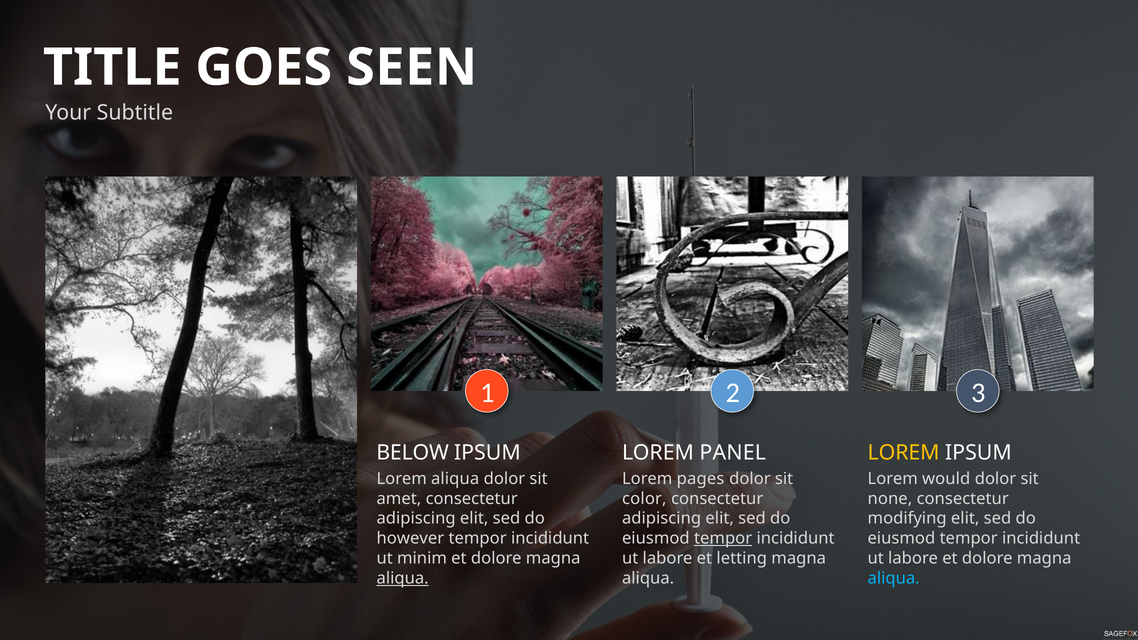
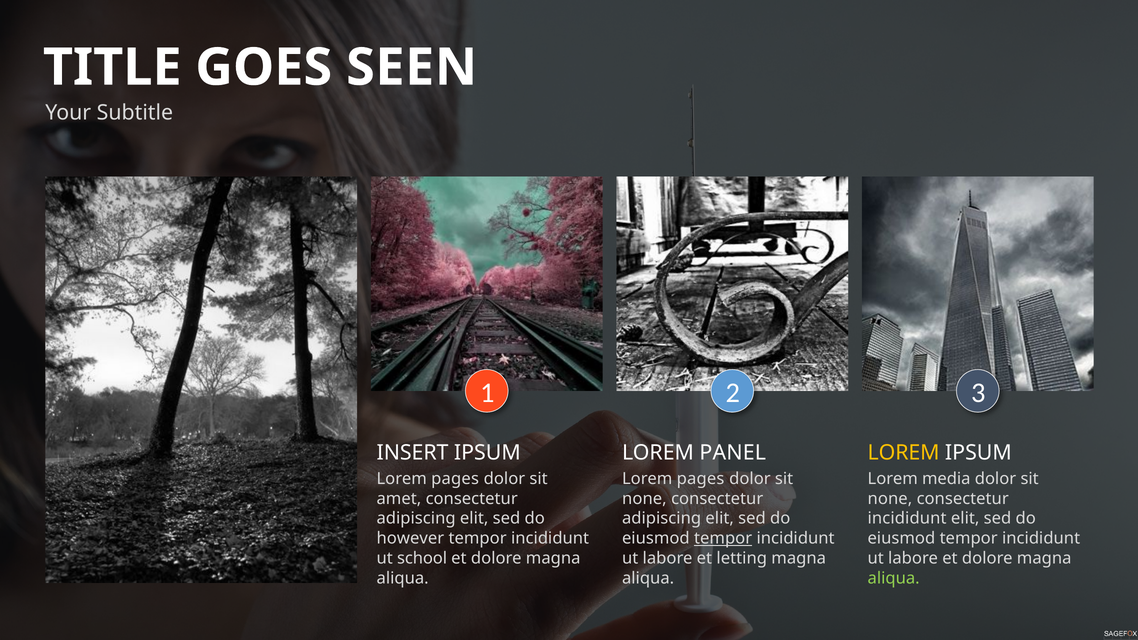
BELOW: BELOW -> INSERT
aliqua at (455, 479): aliqua -> pages
would: would -> media
color at (644, 499): color -> none
modifying at (907, 519): modifying -> incididunt
minim: minim -> school
aliqua at (403, 578) underline: present -> none
aliqua at (894, 578) colour: light blue -> light green
